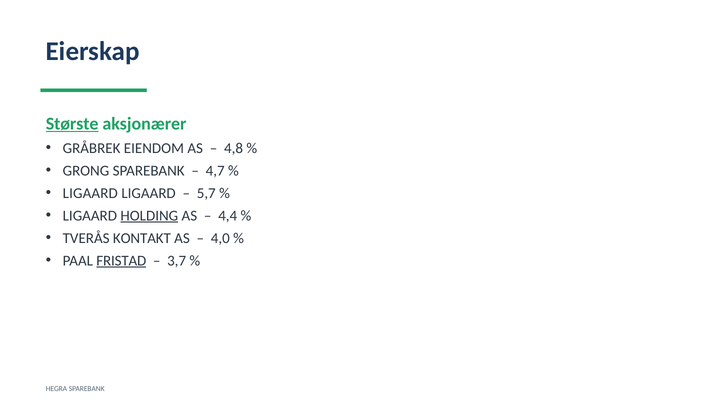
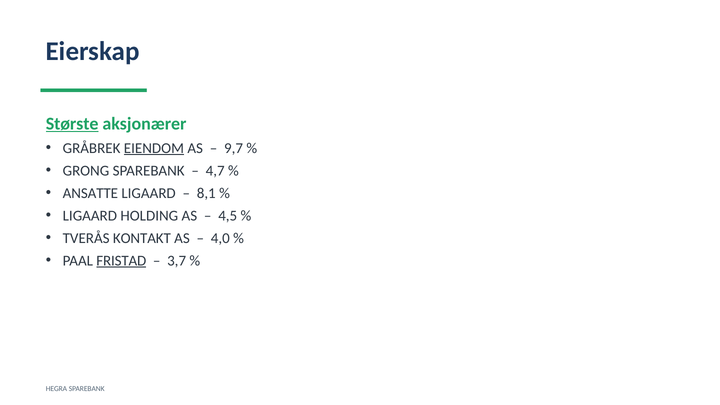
EIENDOM underline: none -> present
4,8: 4,8 -> 9,7
LIGAARD at (90, 193): LIGAARD -> ANSATTE
5,7: 5,7 -> 8,1
HOLDING underline: present -> none
4,4: 4,4 -> 4,5
